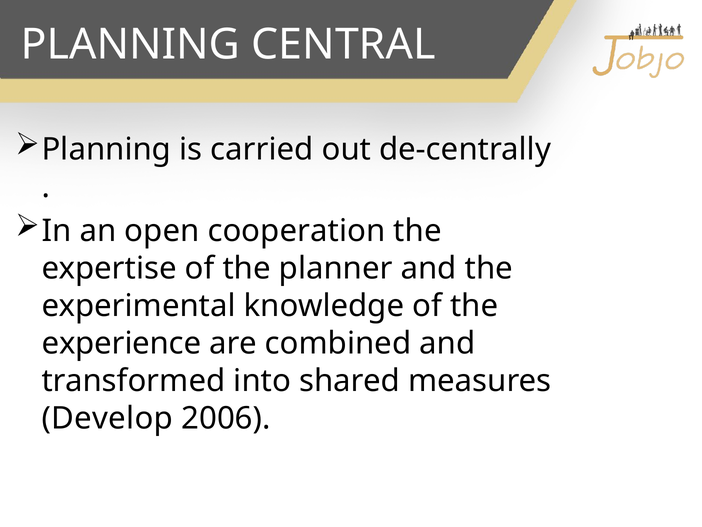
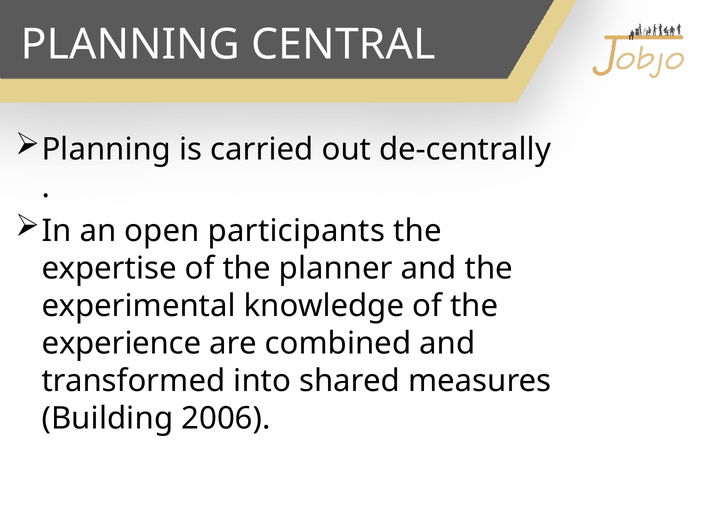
cooperation: cooperation -> participants
Develop: Develop -> Building
